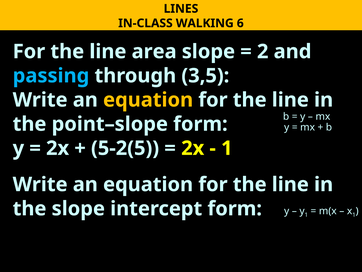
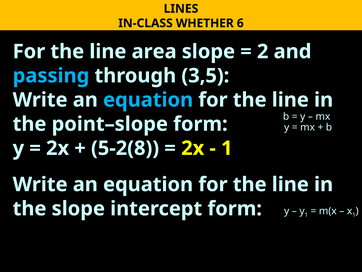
WALKING: WALKING -> WHETHER
equation at (148, 100) colour: yellow -> light blue
5-2(5: 5-2(5 -> 5-2(8
